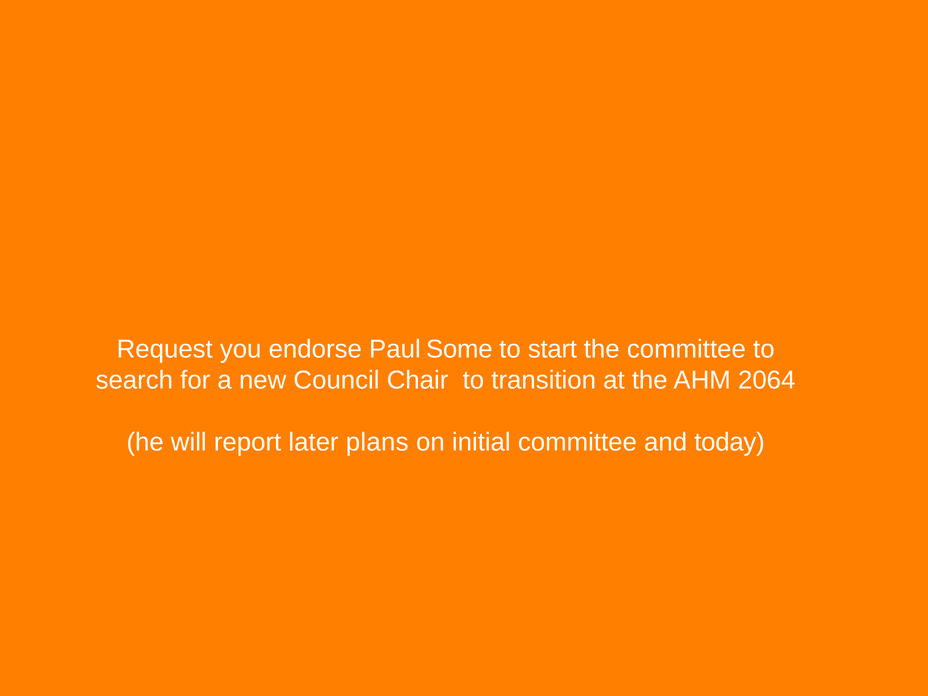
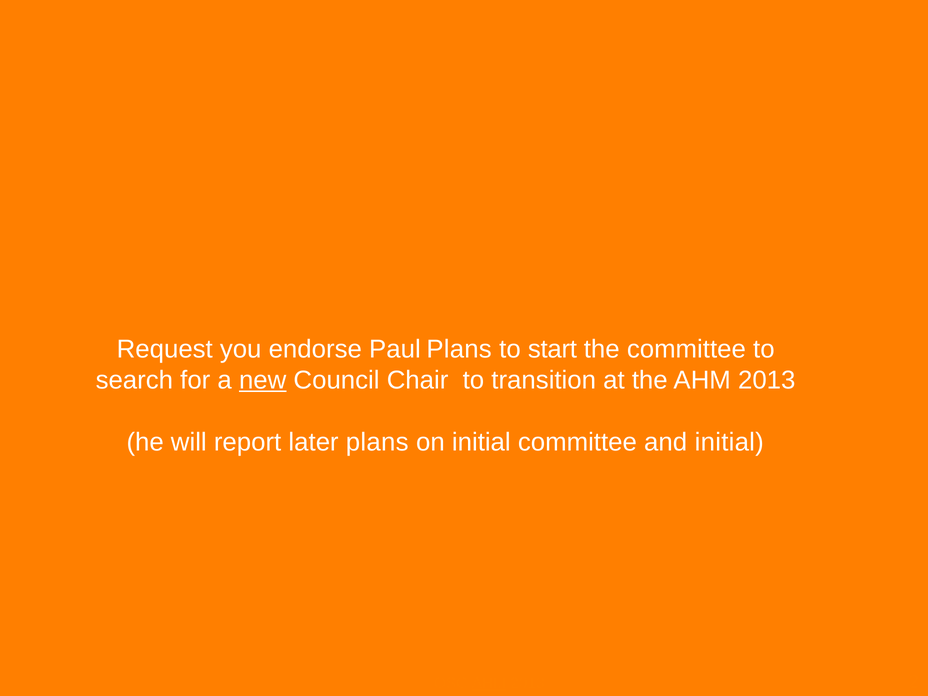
Paul Some: Some -> Plans
new underline: none -> present
the AHM 2064: 2064 -> 2013
and today: today -> initial
